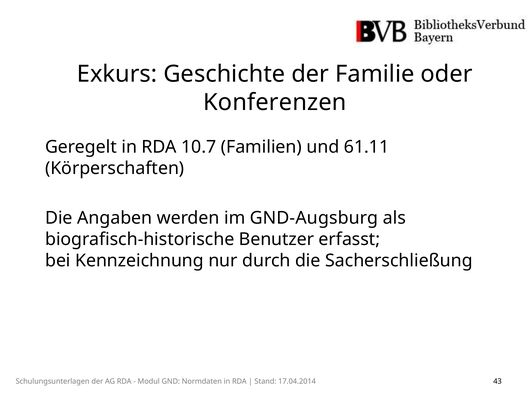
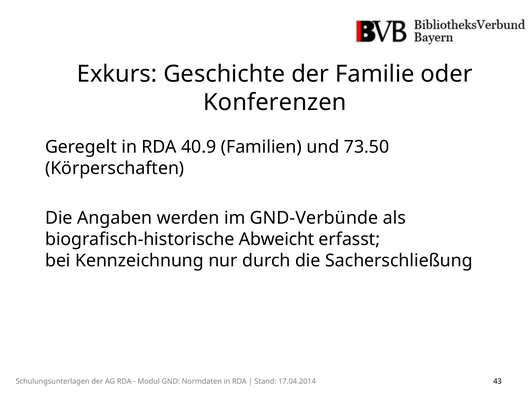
10.7: 10.7 -> 40.9
61.11: 61.11 -> 73.50
GND-Augsburg: GND-Augsburg -> GND-Verbünde
Benutzer: Benutzer -> Abweicht
